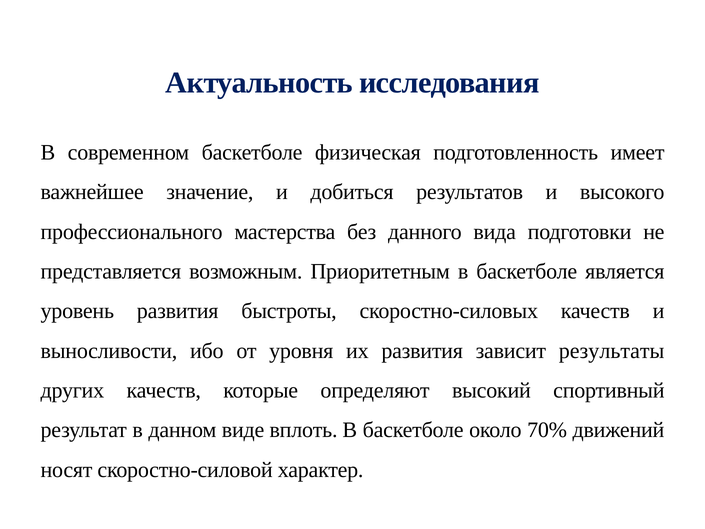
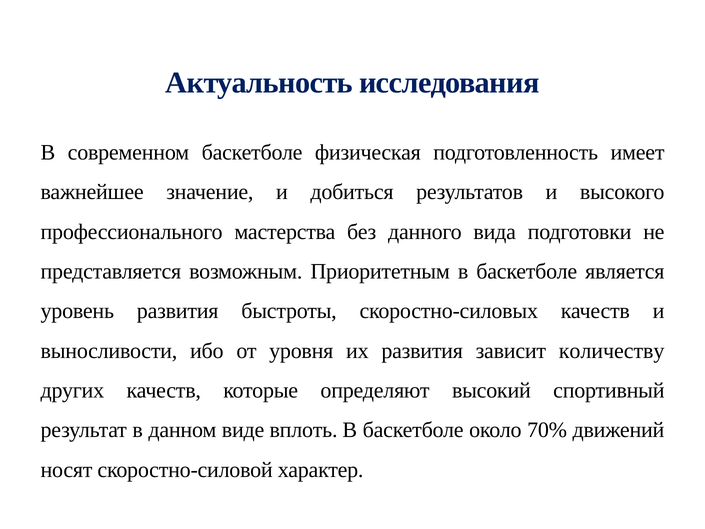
результаты: результаты -> количеству
